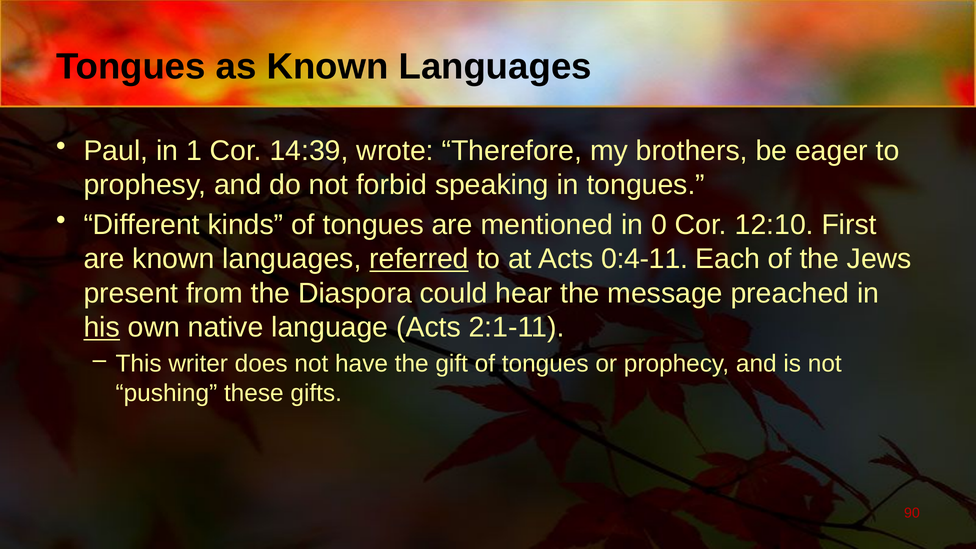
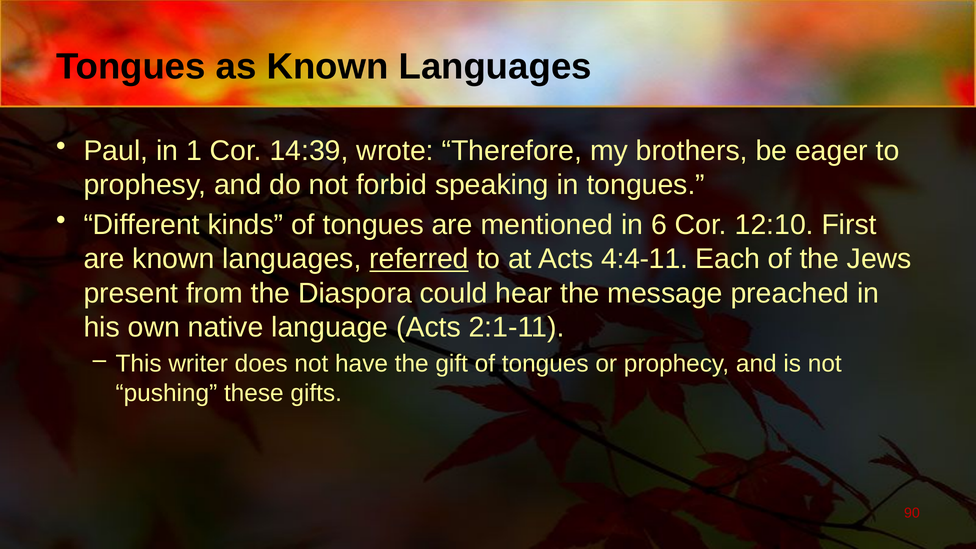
0: 0 -> 6
0:4-11: 0:4-11 -> 4:4-11
his underline: present -> none
